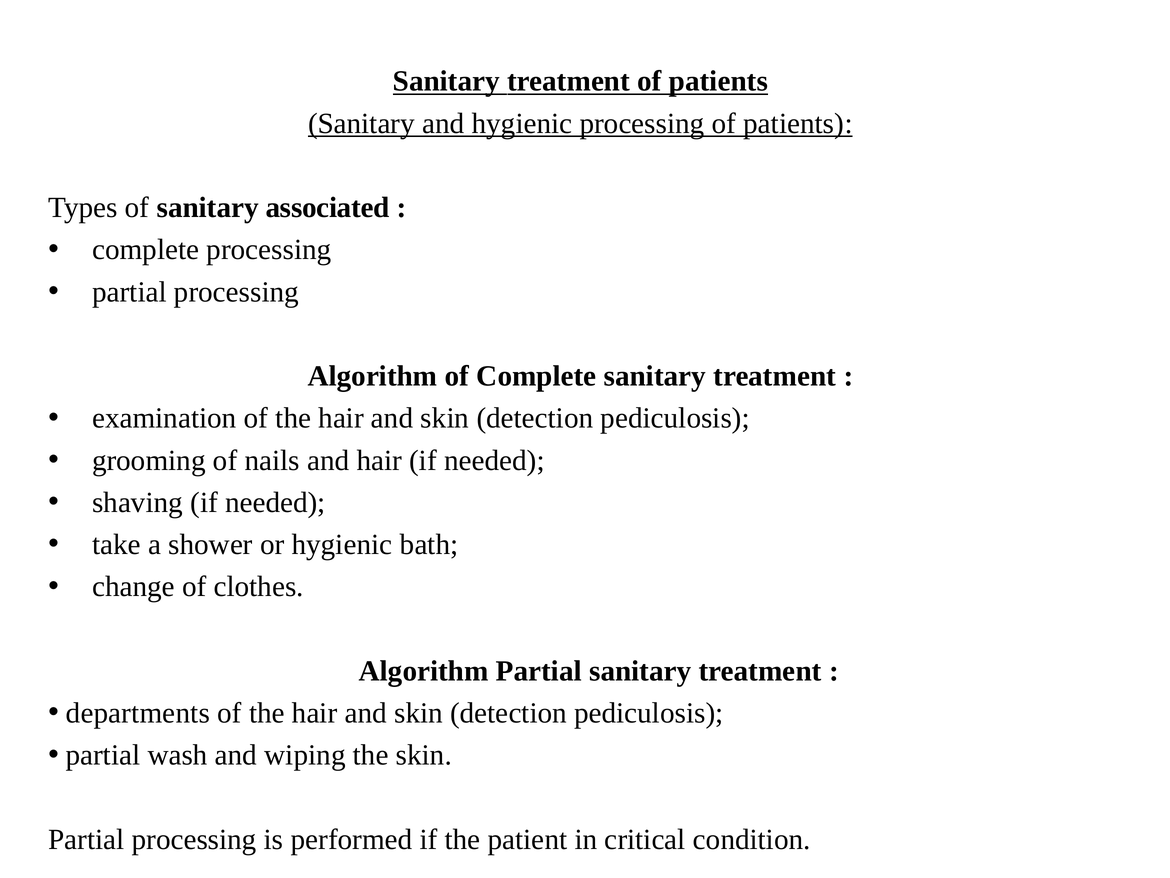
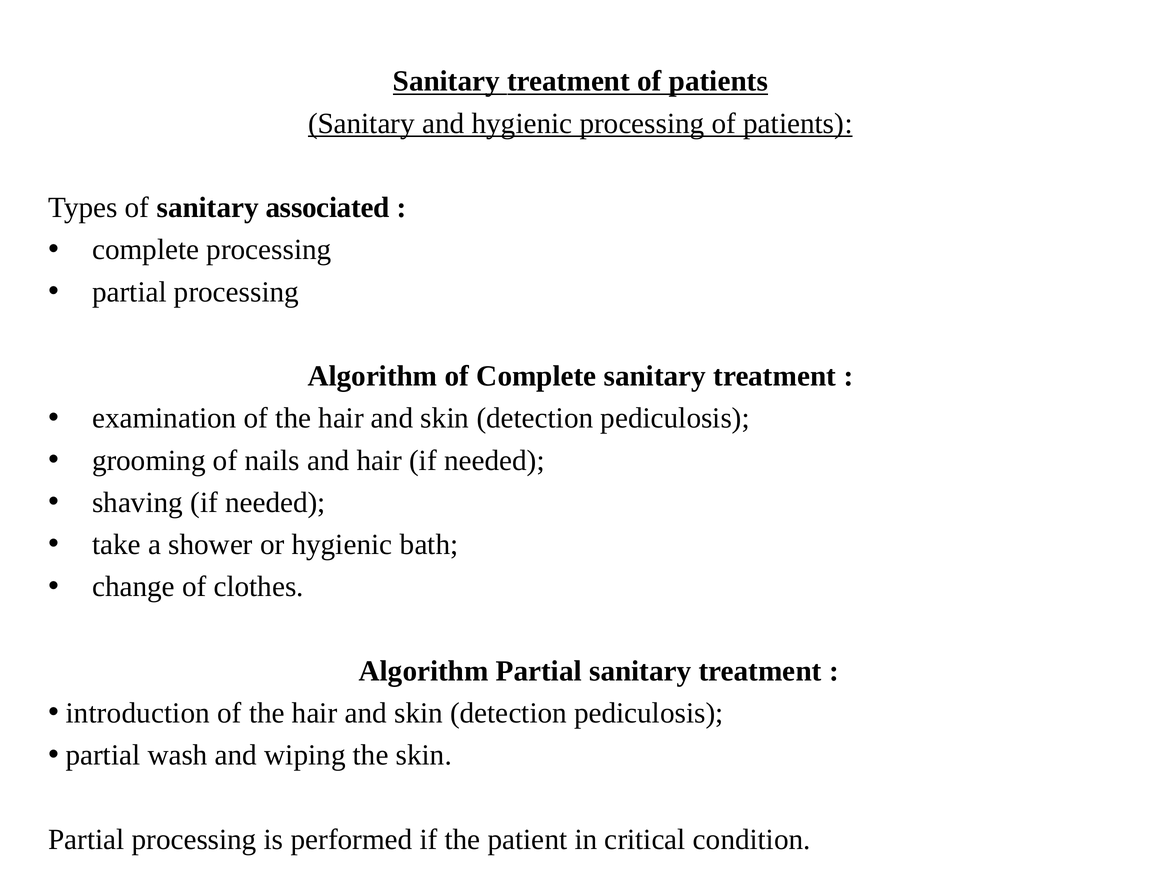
departments: departments -> introduction
